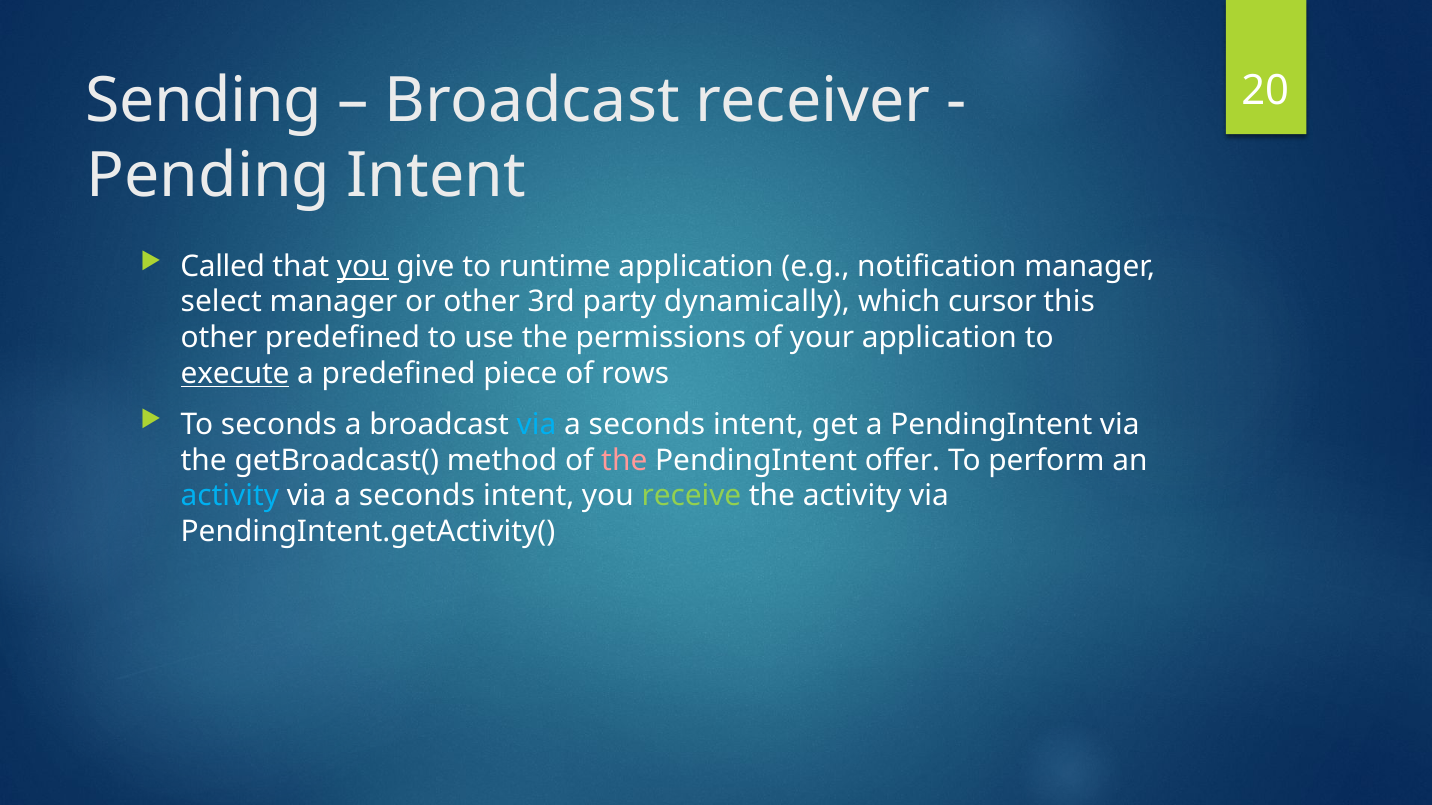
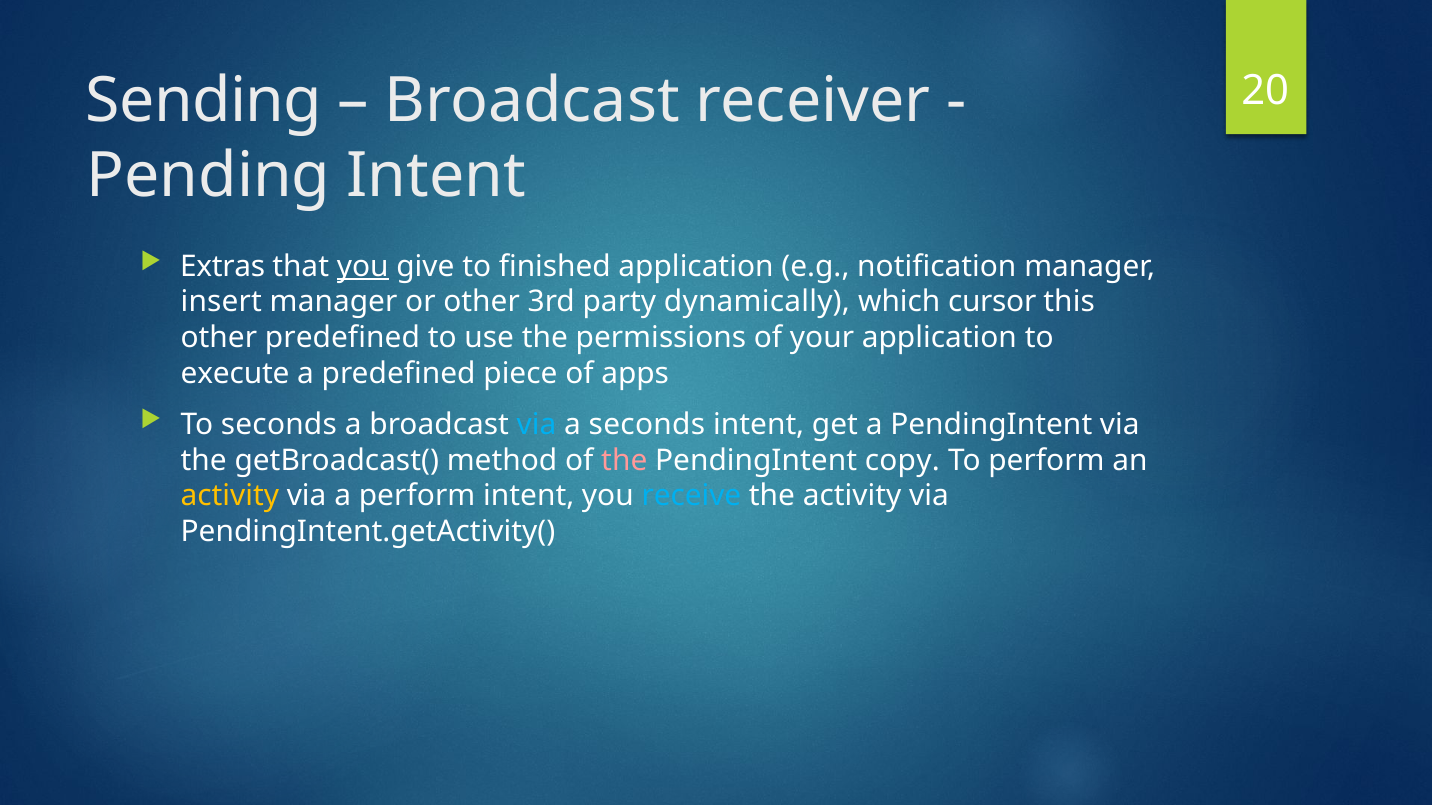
Called: Called -> Extras
runtime: runtime -> finished
select: select -> insert
execute underline: present -> none
rows: rows -> apps
offer: offer -> copy
activity at (230, 496) colour: light blue -> yellow
seconds at (417, 496): seconds -> perform
receive colour: light green -> light blue
